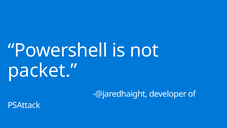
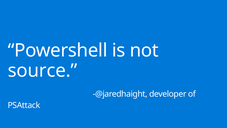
packet: packet -> source
